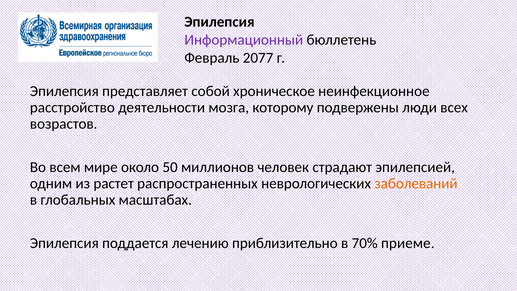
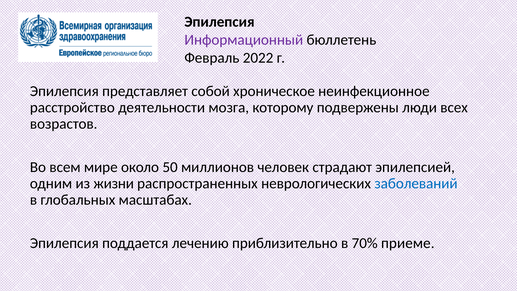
2077: 2077 -> 2022
растет: растет -> жизни
заболеваний colour: orange -> blue
